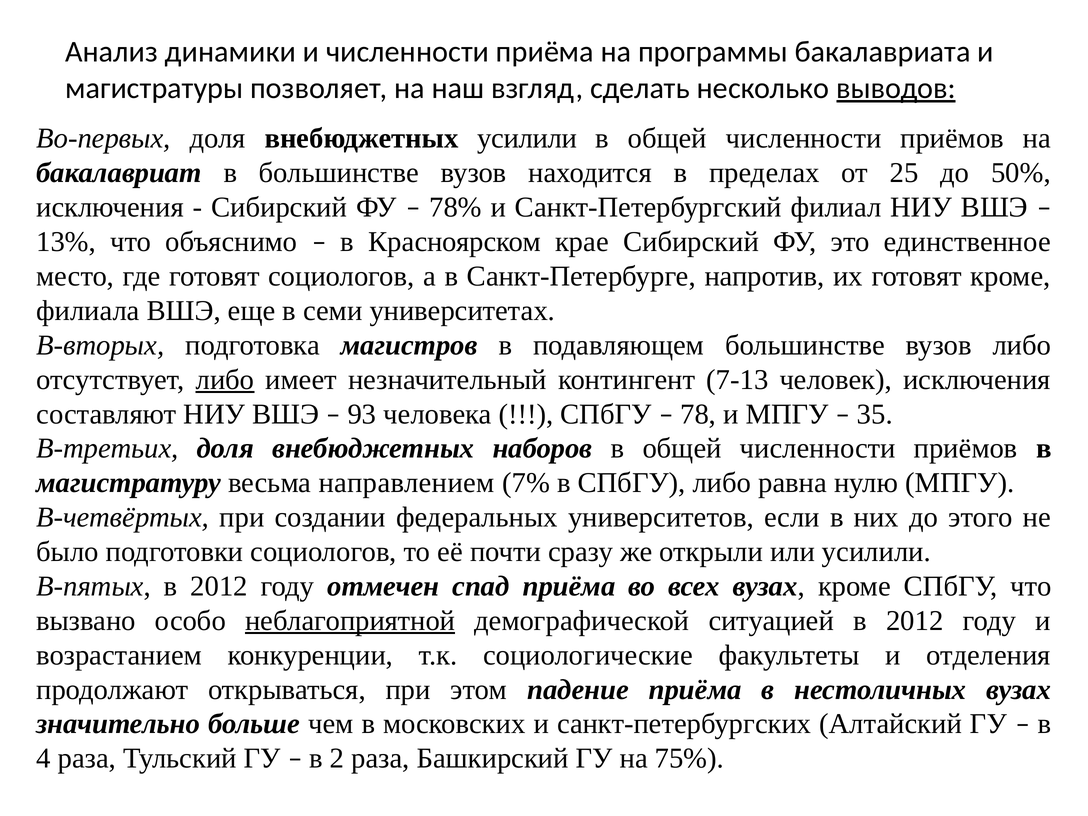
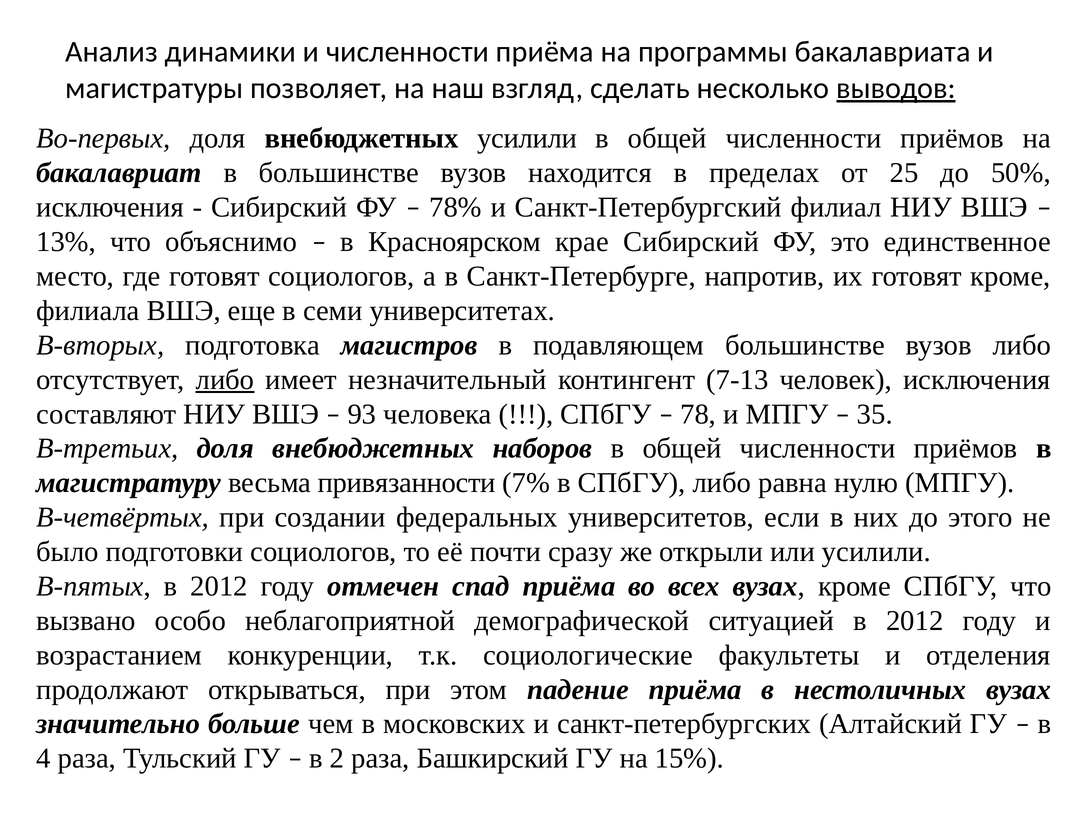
направлением: направлением -> привязанности
неблагоприятной underline: present -> none
75%: 75% -> 15%
